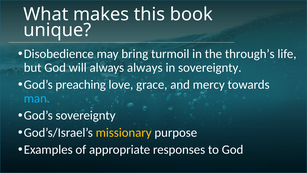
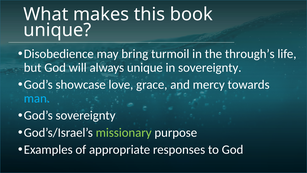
always always: always -> unique
preaching: preaching -> showcase
missionary colour: yellow -> light green
